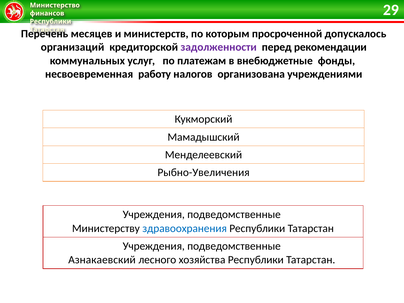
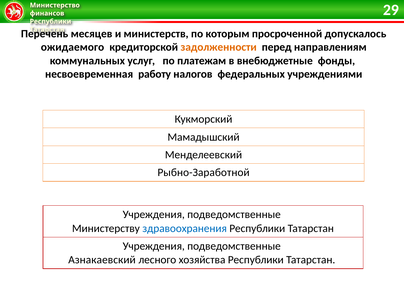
организаций: организаций -> ожидаемого
задолженности colour: purple -> orange
рекомендации: рекомендации -> направлениям
организована: организована -> федеральных
Рыбно-Увеличения: Рыбно-Увеличения -> Рыбно-Заработной
